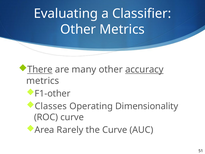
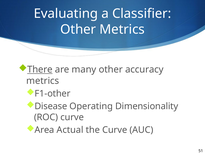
accuracy underline: present -> none
Classes: Classes -> Disease
Rarely: Rarely -> Actual
